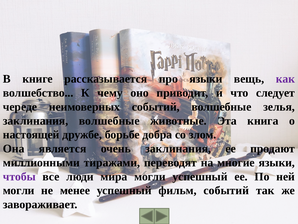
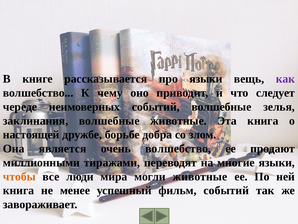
очень заклинания: заклинания -> волшебство
чтобы colour: purple -> orange
могли успешный: успешный -> животные
могли at (19, 190): могли -> книга
